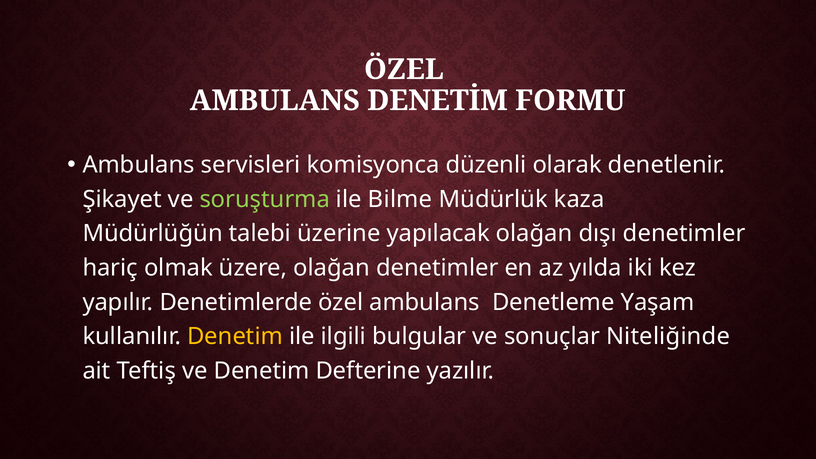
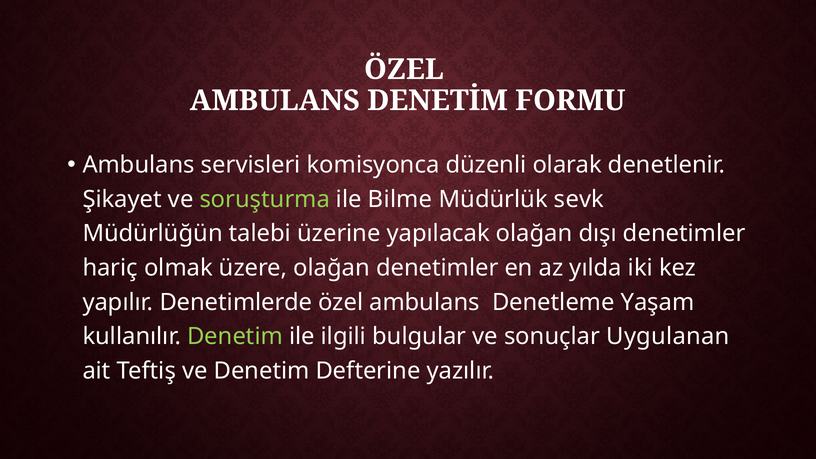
kaza: kaza -> sevk
Denetim at (235, 336) colour: yellow -> light green
Niteliğinde: Niteliğinde -> Uygulanan
